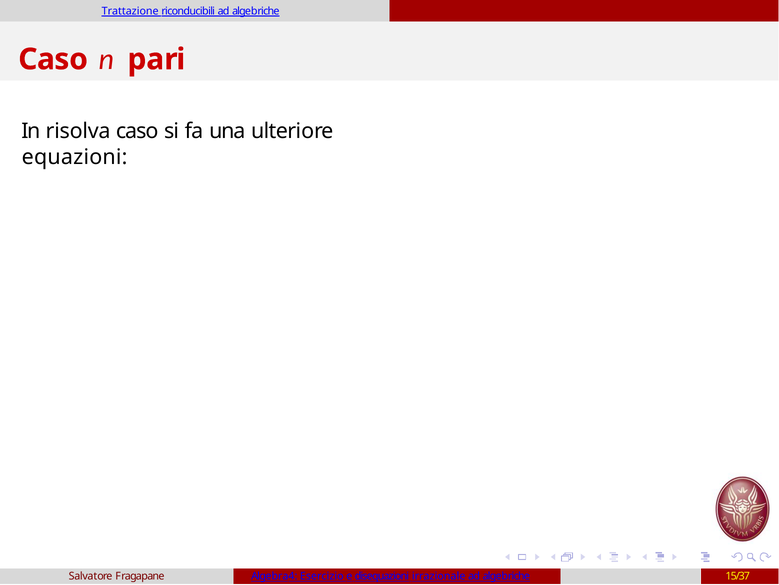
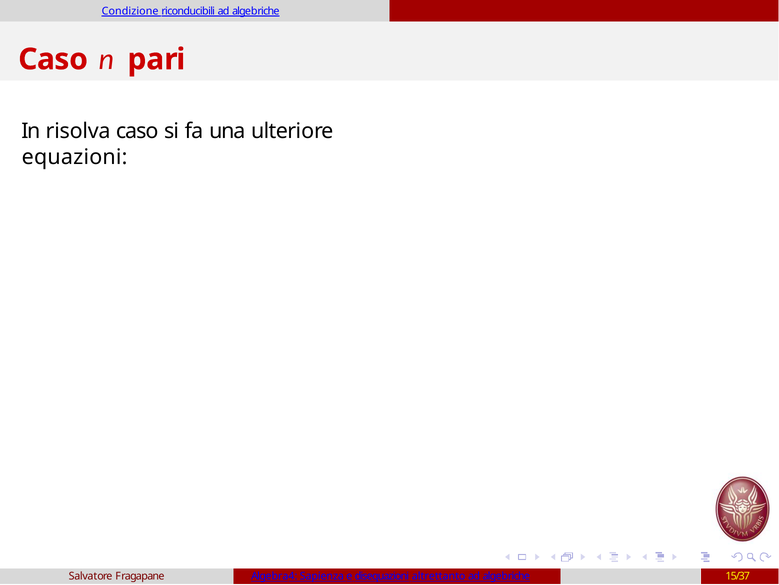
Trattazione: Trattazione -> Condizione
Esercizio: Esercizio -> Sapienza
irrazionale: irrazionale -> altrettanto
